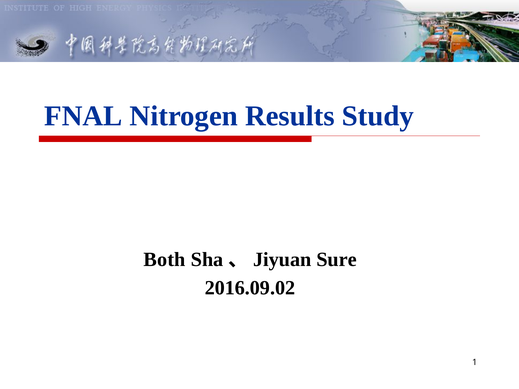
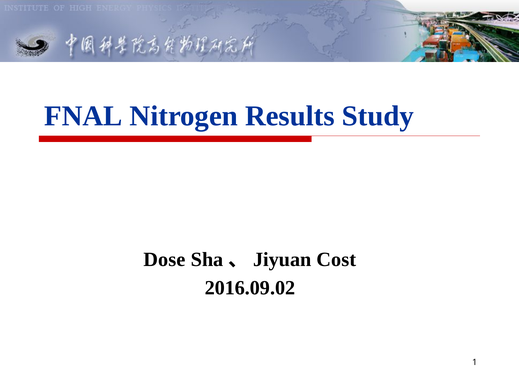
Both: Both -> Dose
Sure: Sure -> Cost
